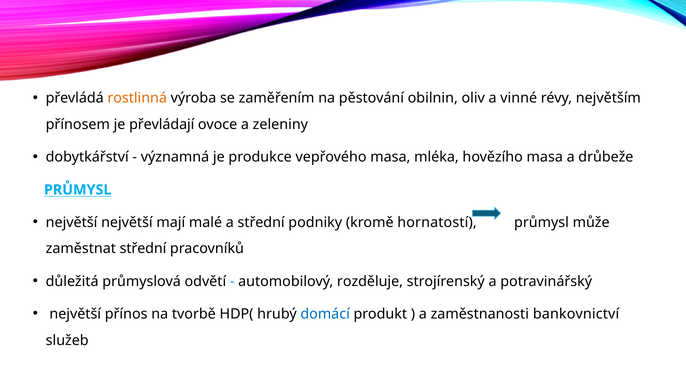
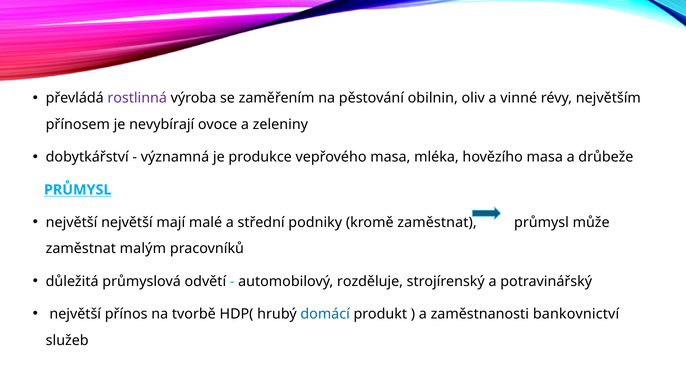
rostlinná colour: orange -> purple
převládají: převládají -> nevybírají
kromě hornatostí: hornatostí -> zaměstnat
zaměstnat střední: střední -> malým
